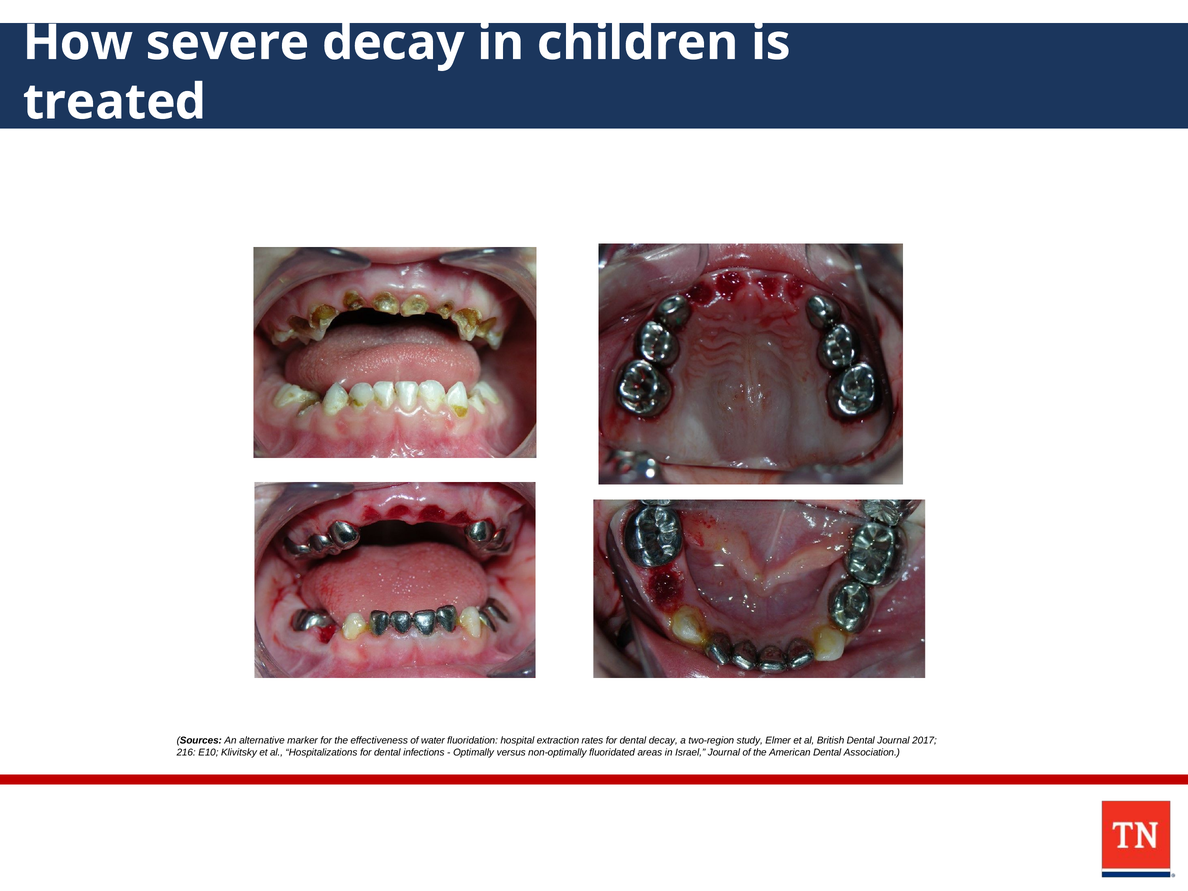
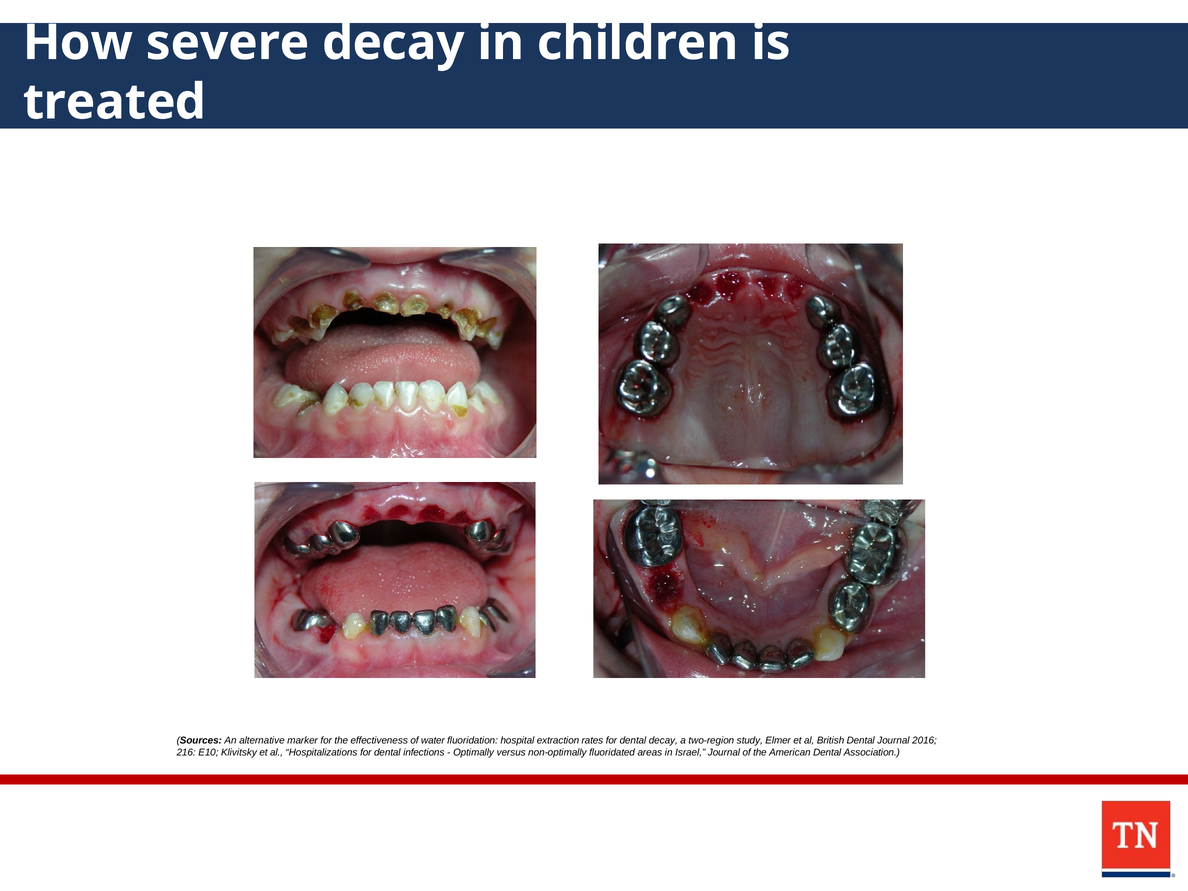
2017: 2017 -> 2016
